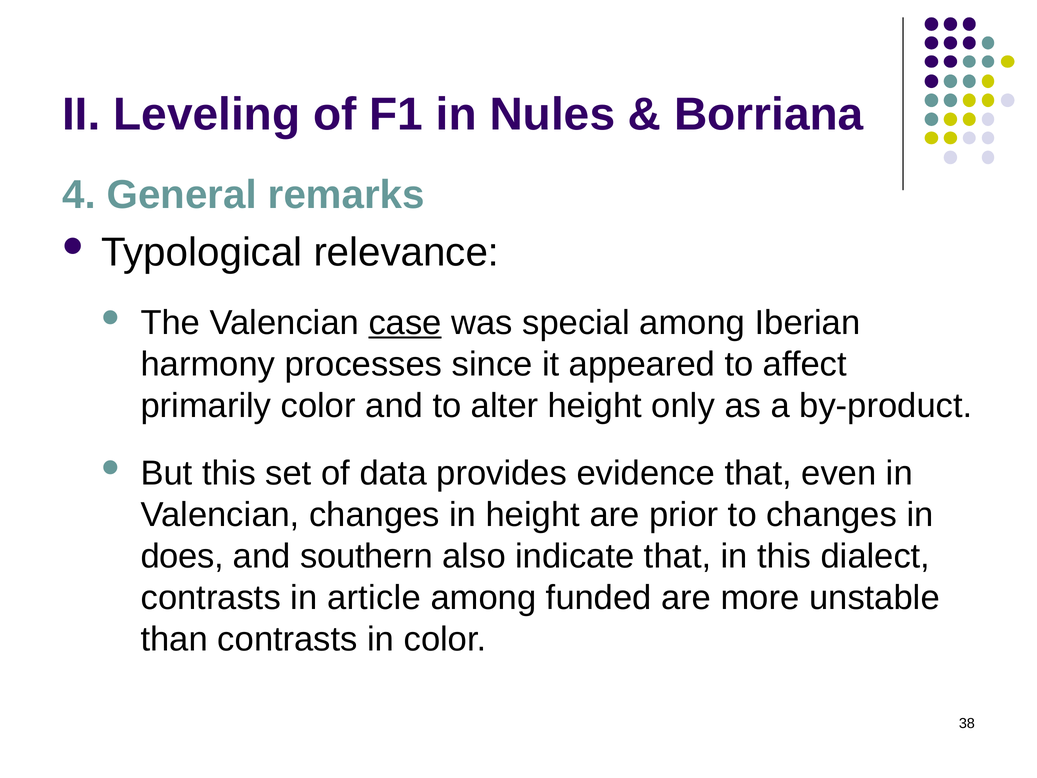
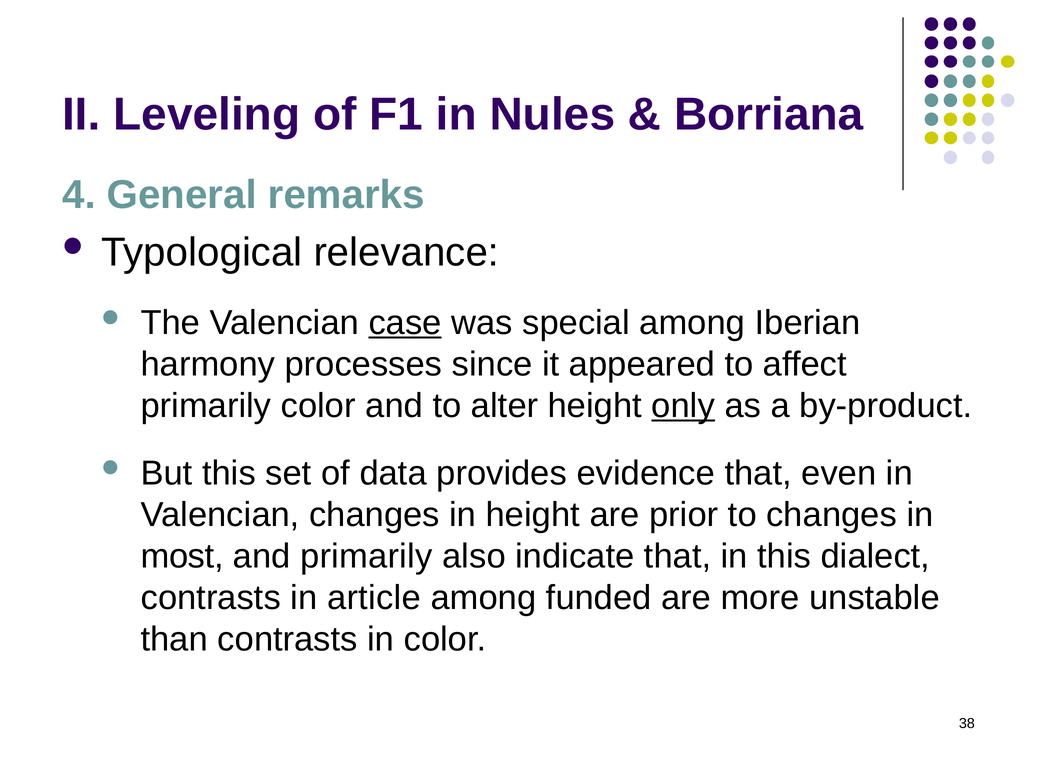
only underline: none -> present
does: does -> most
and southern: southern -> primarily
